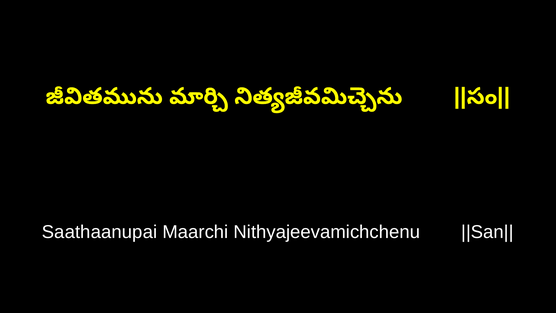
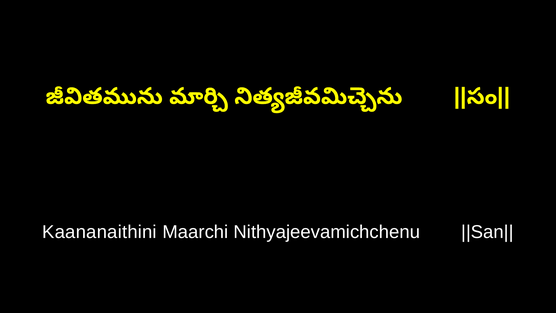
Saathaanupai: Saathaanupai -> Kaananaithini
